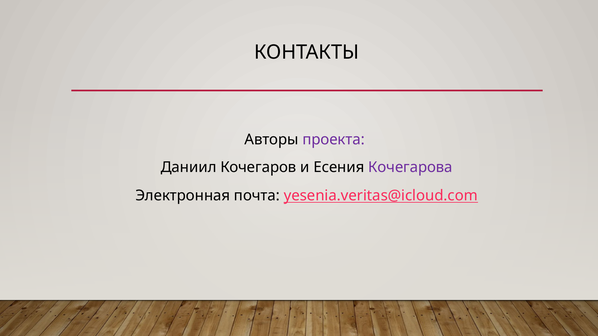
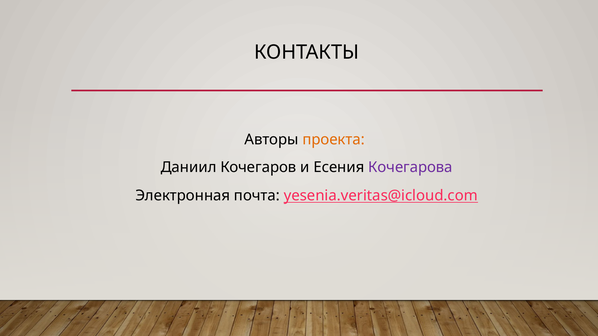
проекта colour: purple -> orange
